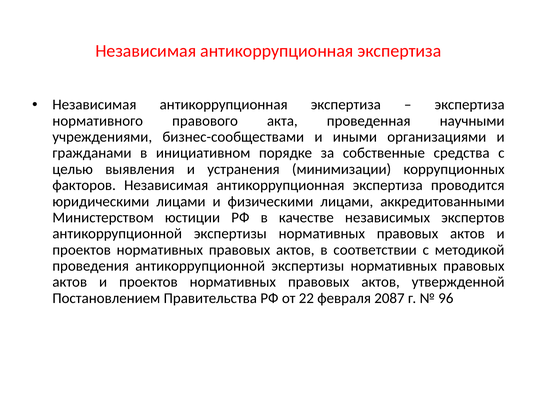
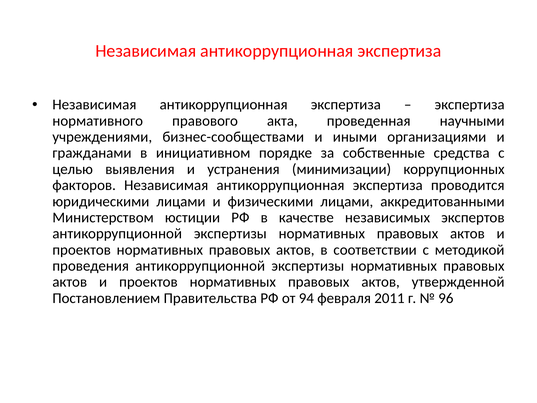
22: 22 -> 94
2087: 2087 -> 2011
